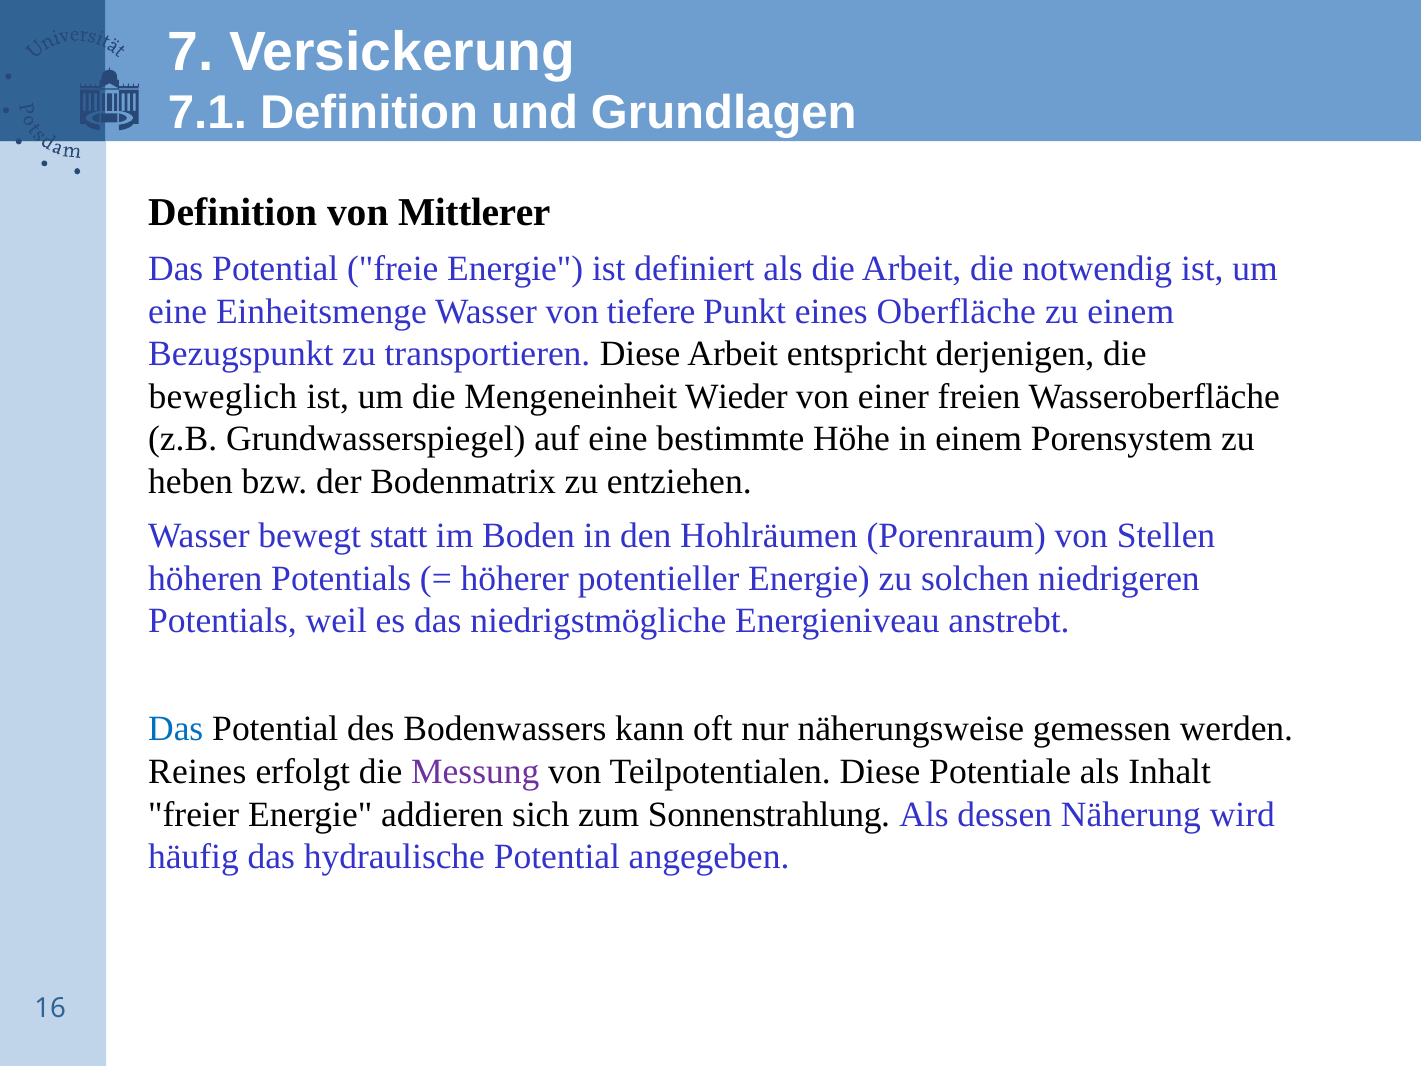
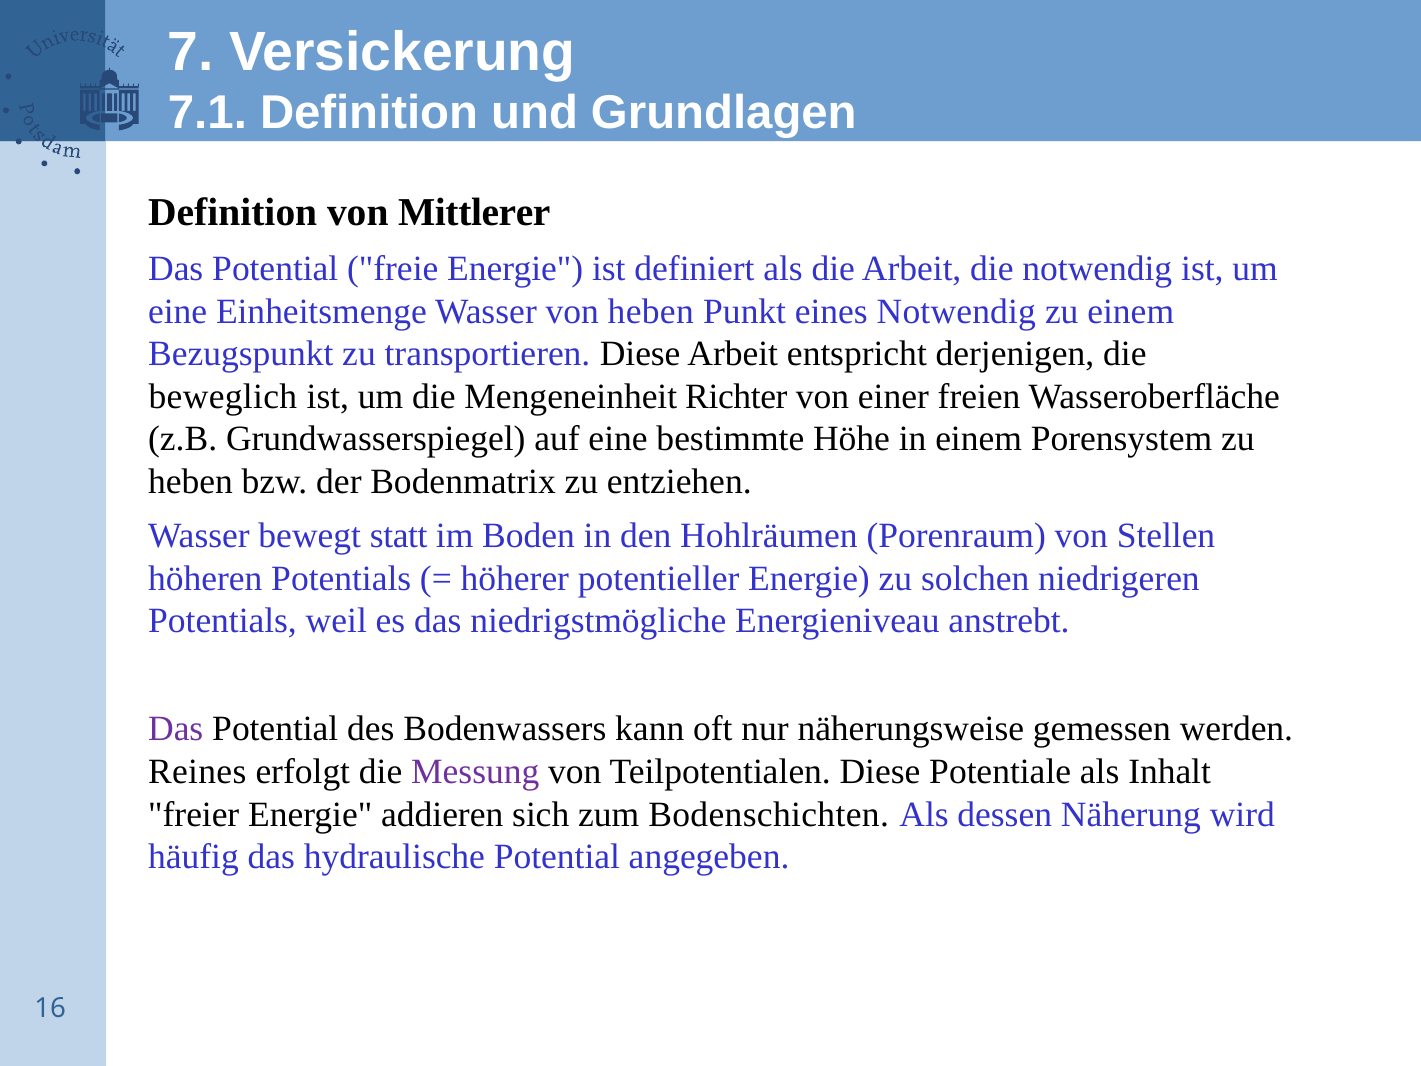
von tiefere: tiefere -> heben
eines Oberfläche: Oberfläche -> Notwendig
Wieder: Wieder -> Richter
Das at (176, 729) colour: blue -> purple
Sonnenstrahlung: Sonnenstrahlung -> Bodenschichten
